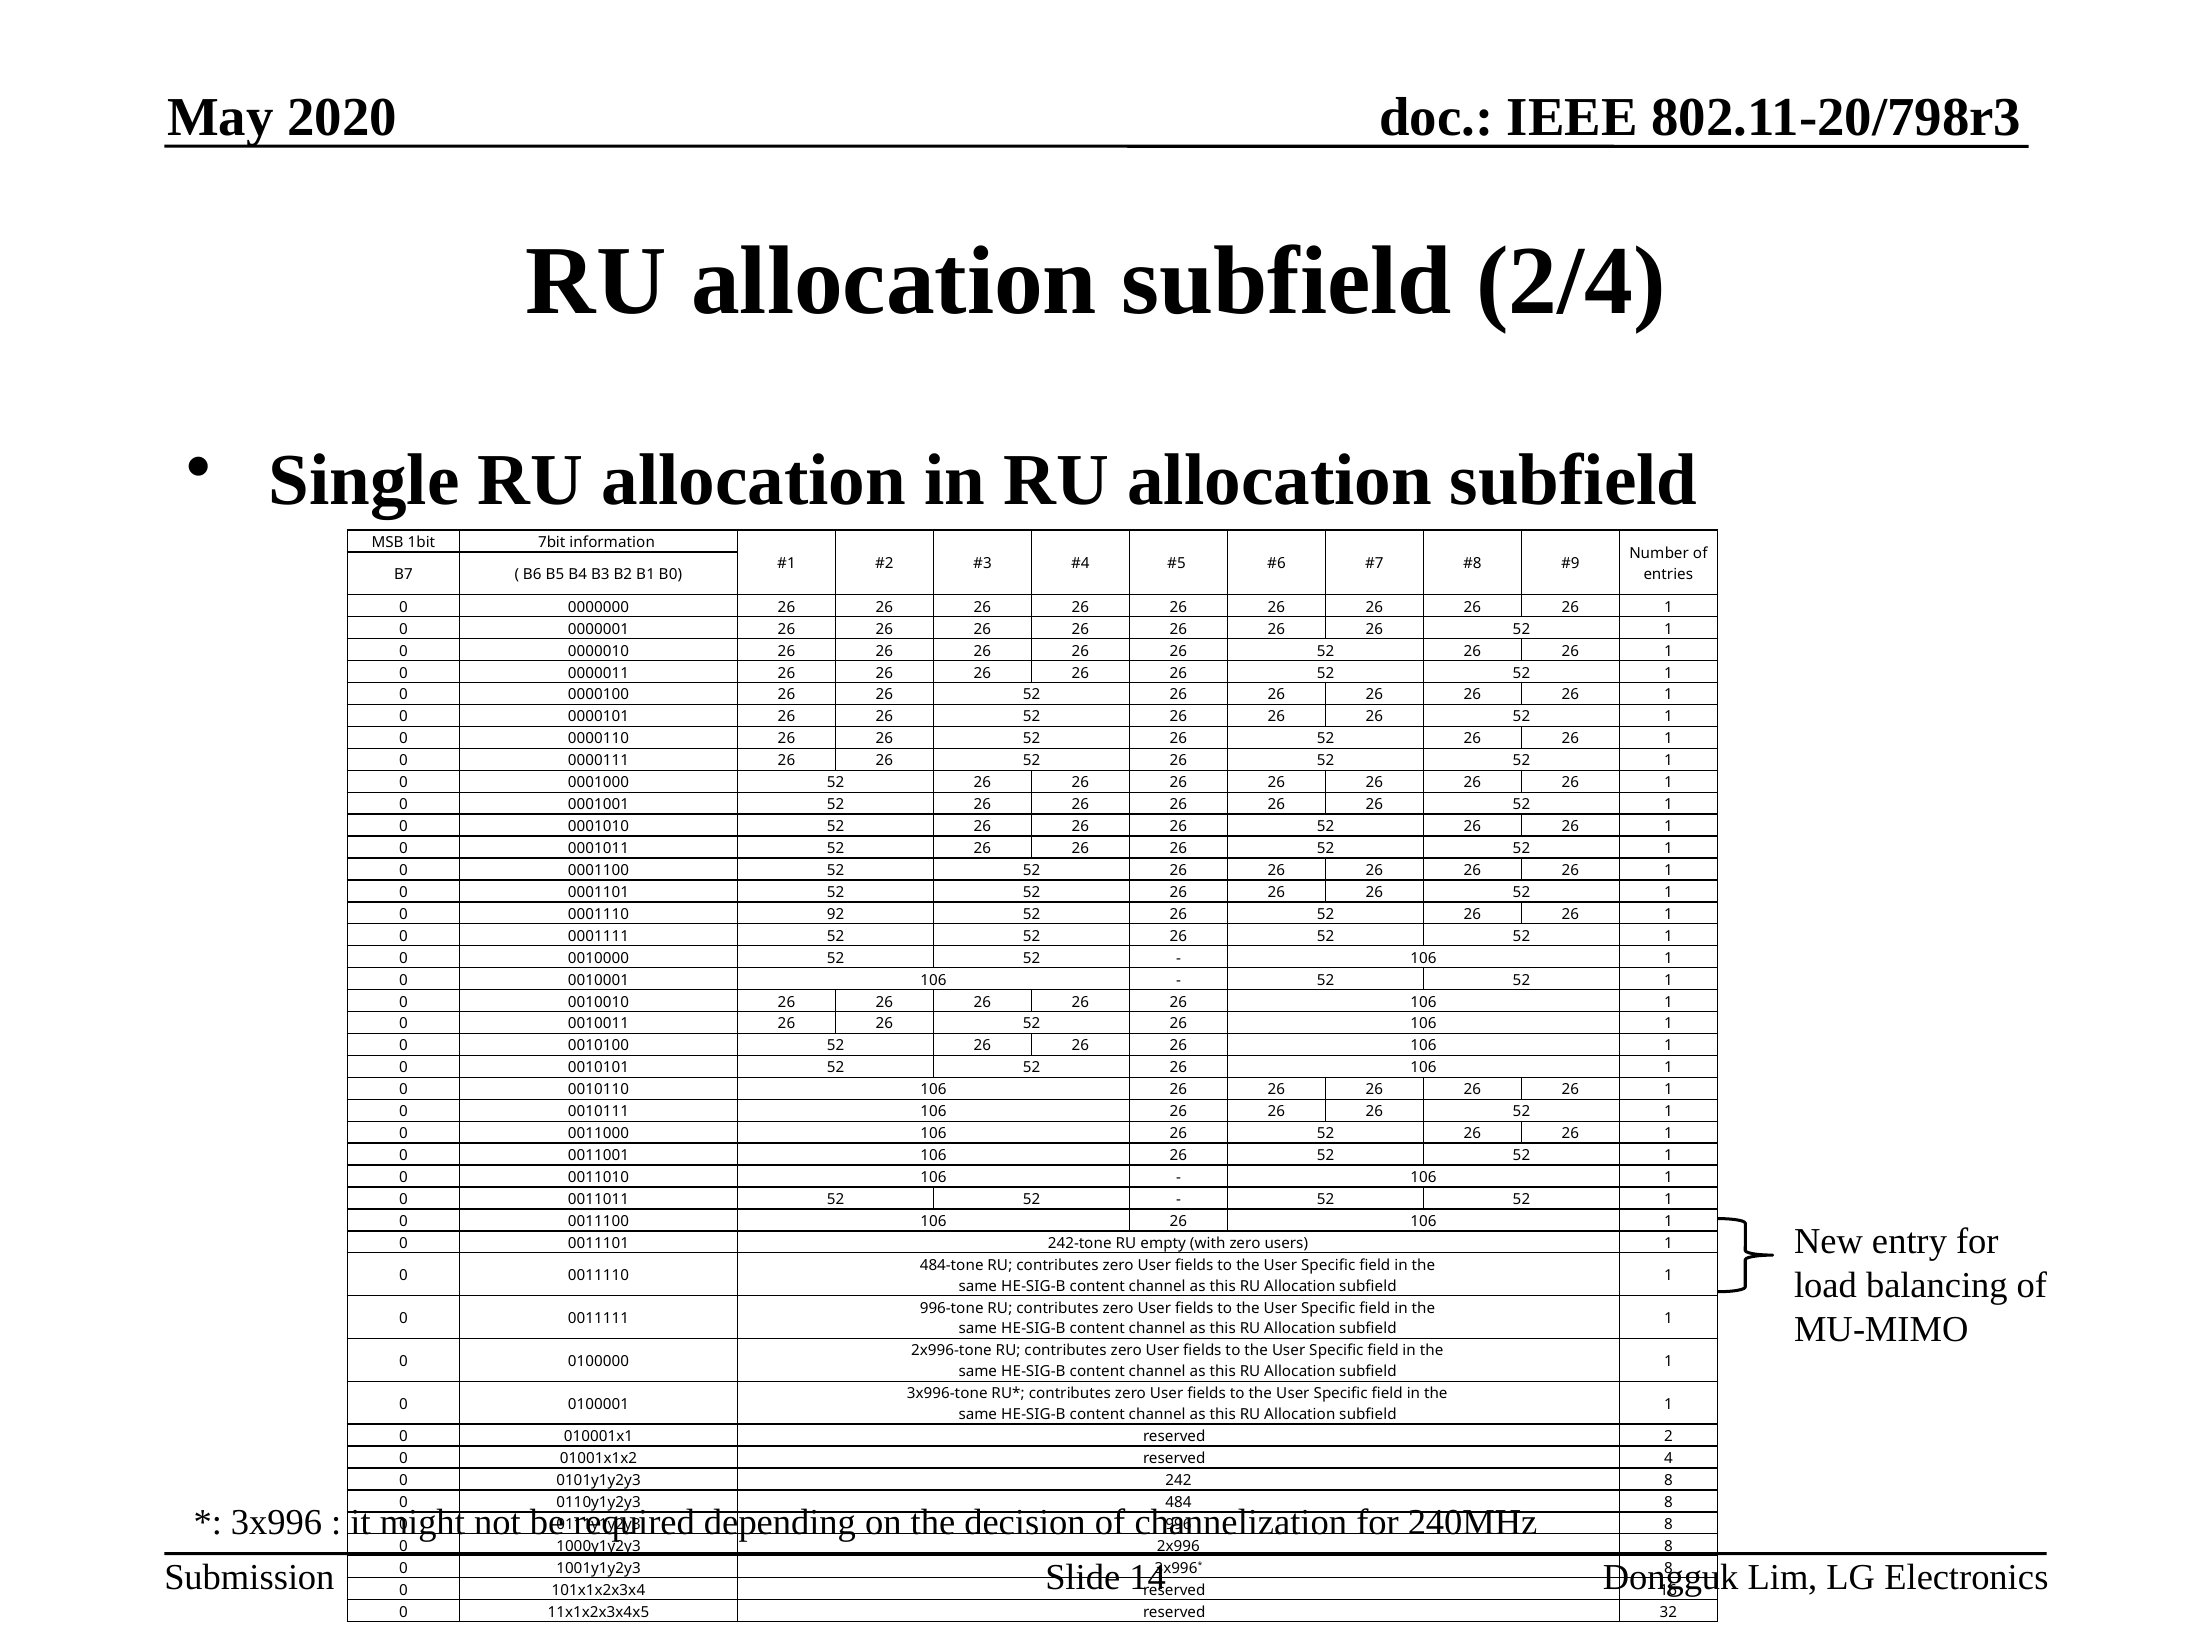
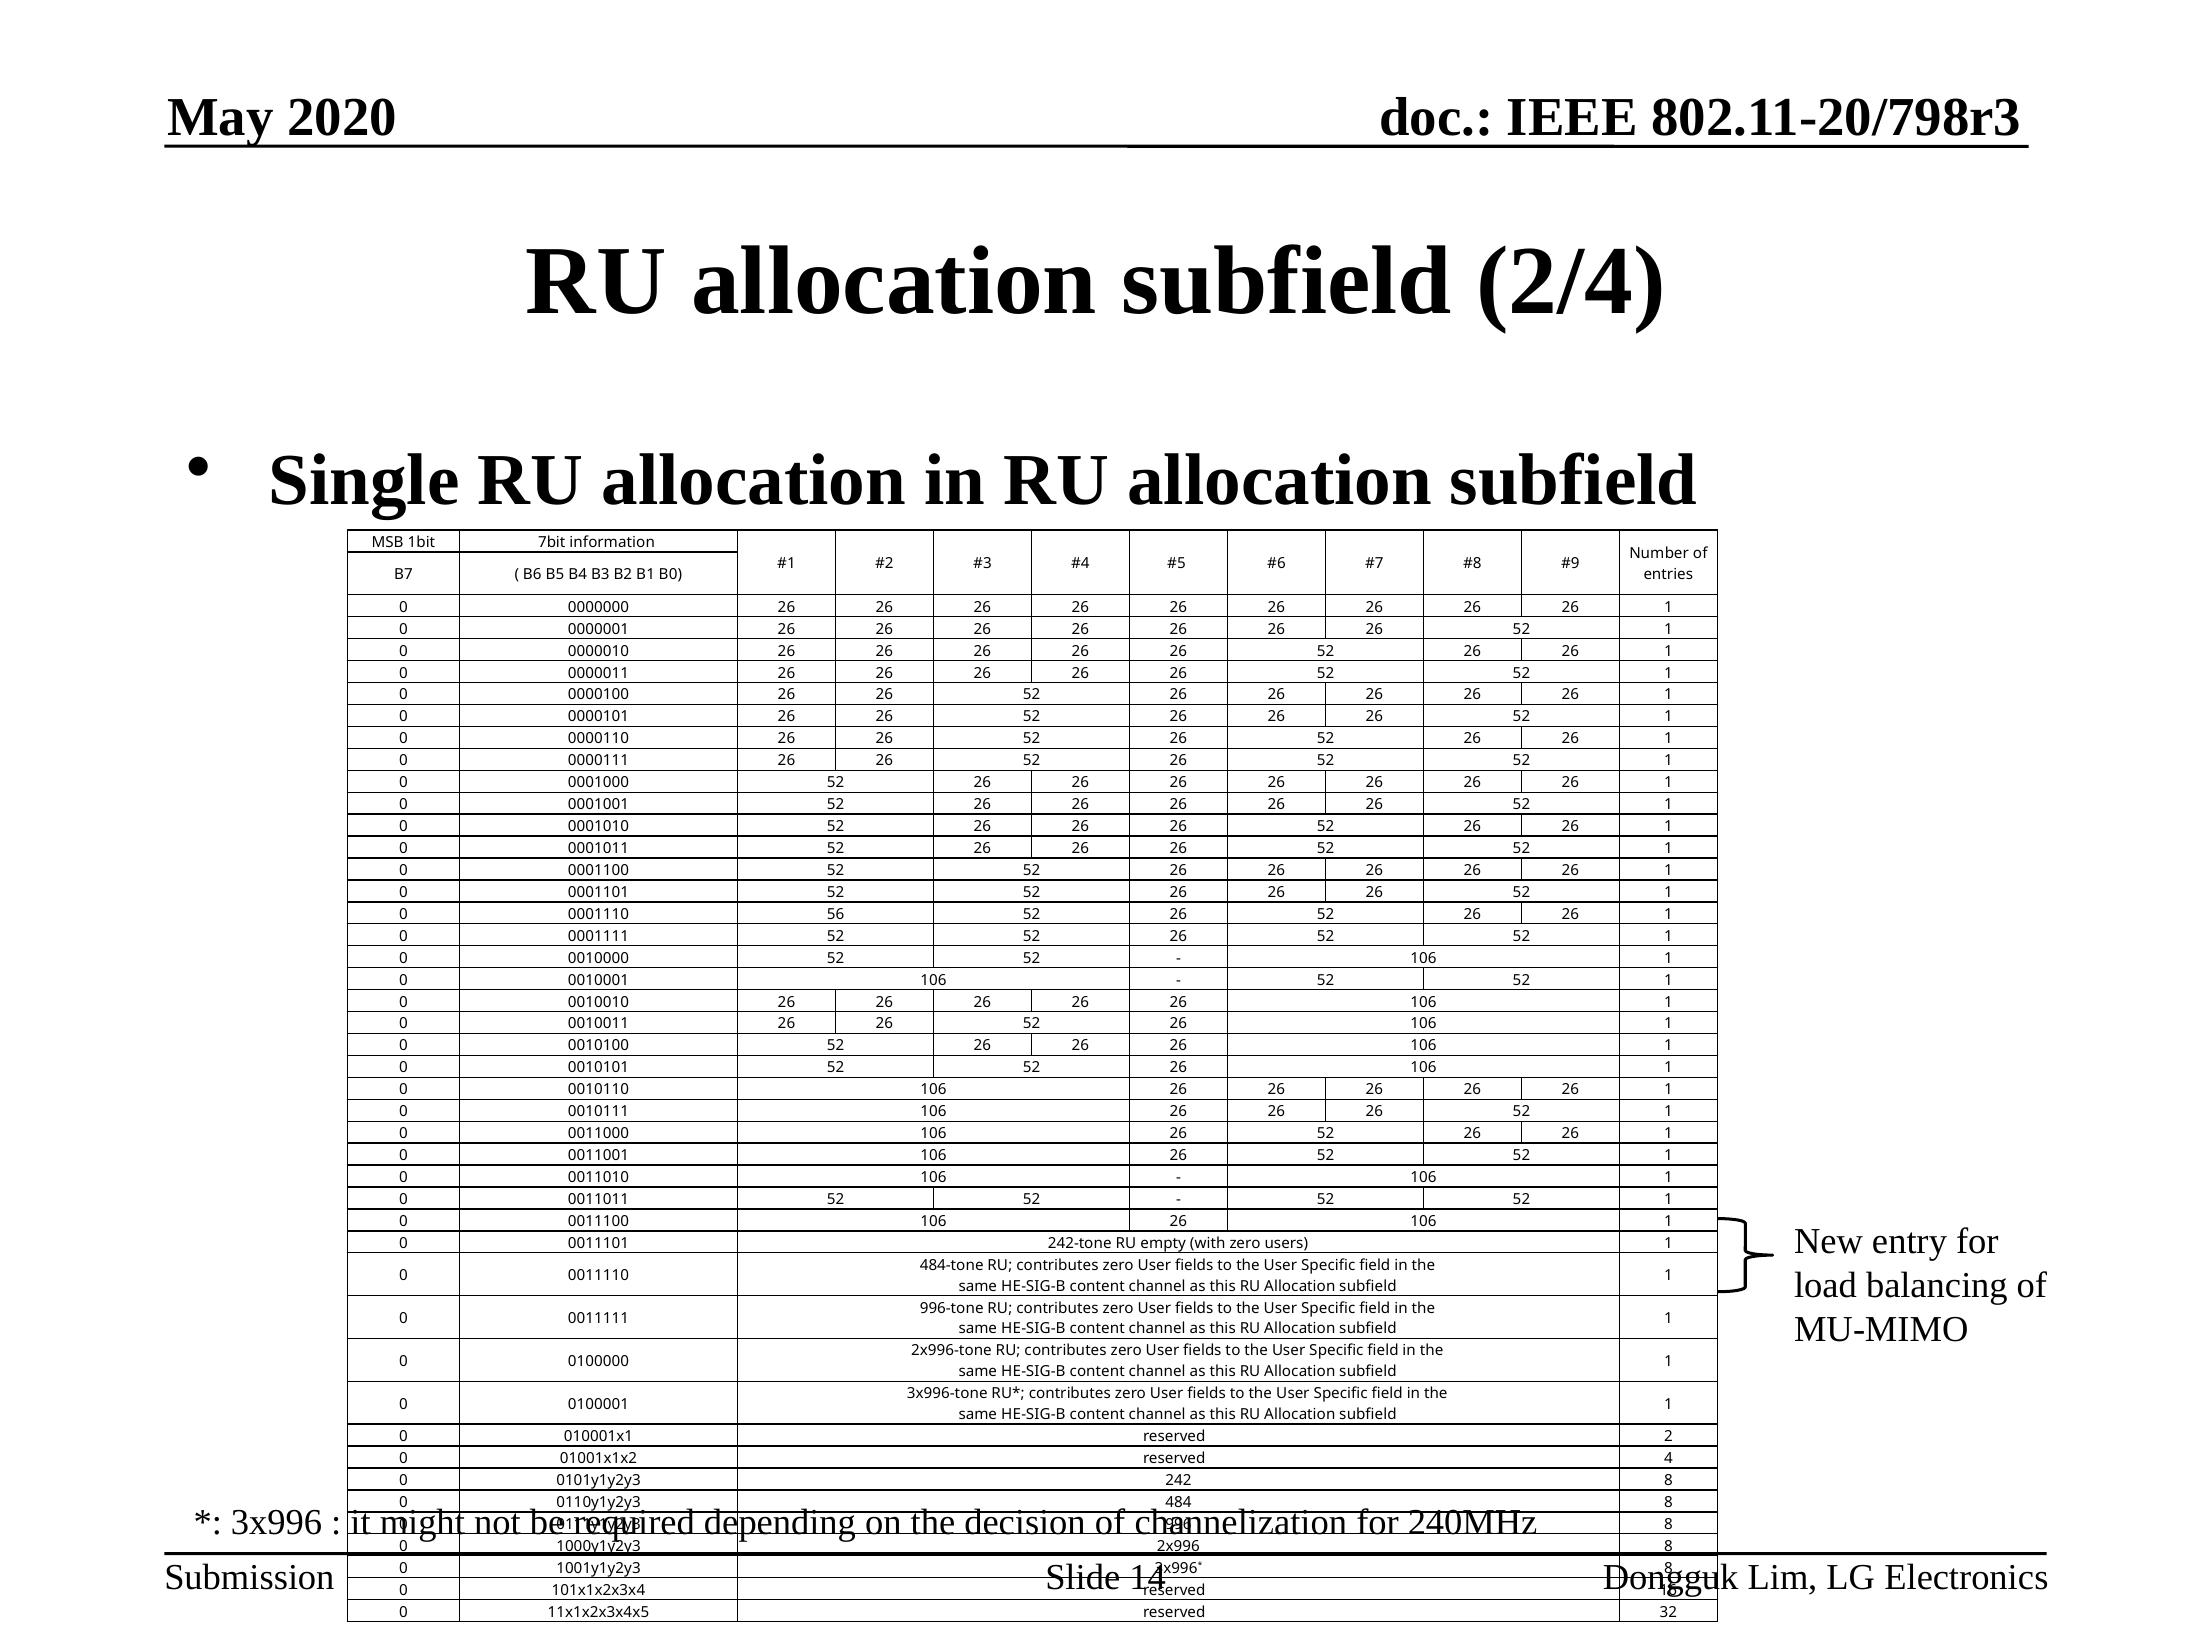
92: 92 -> 56
